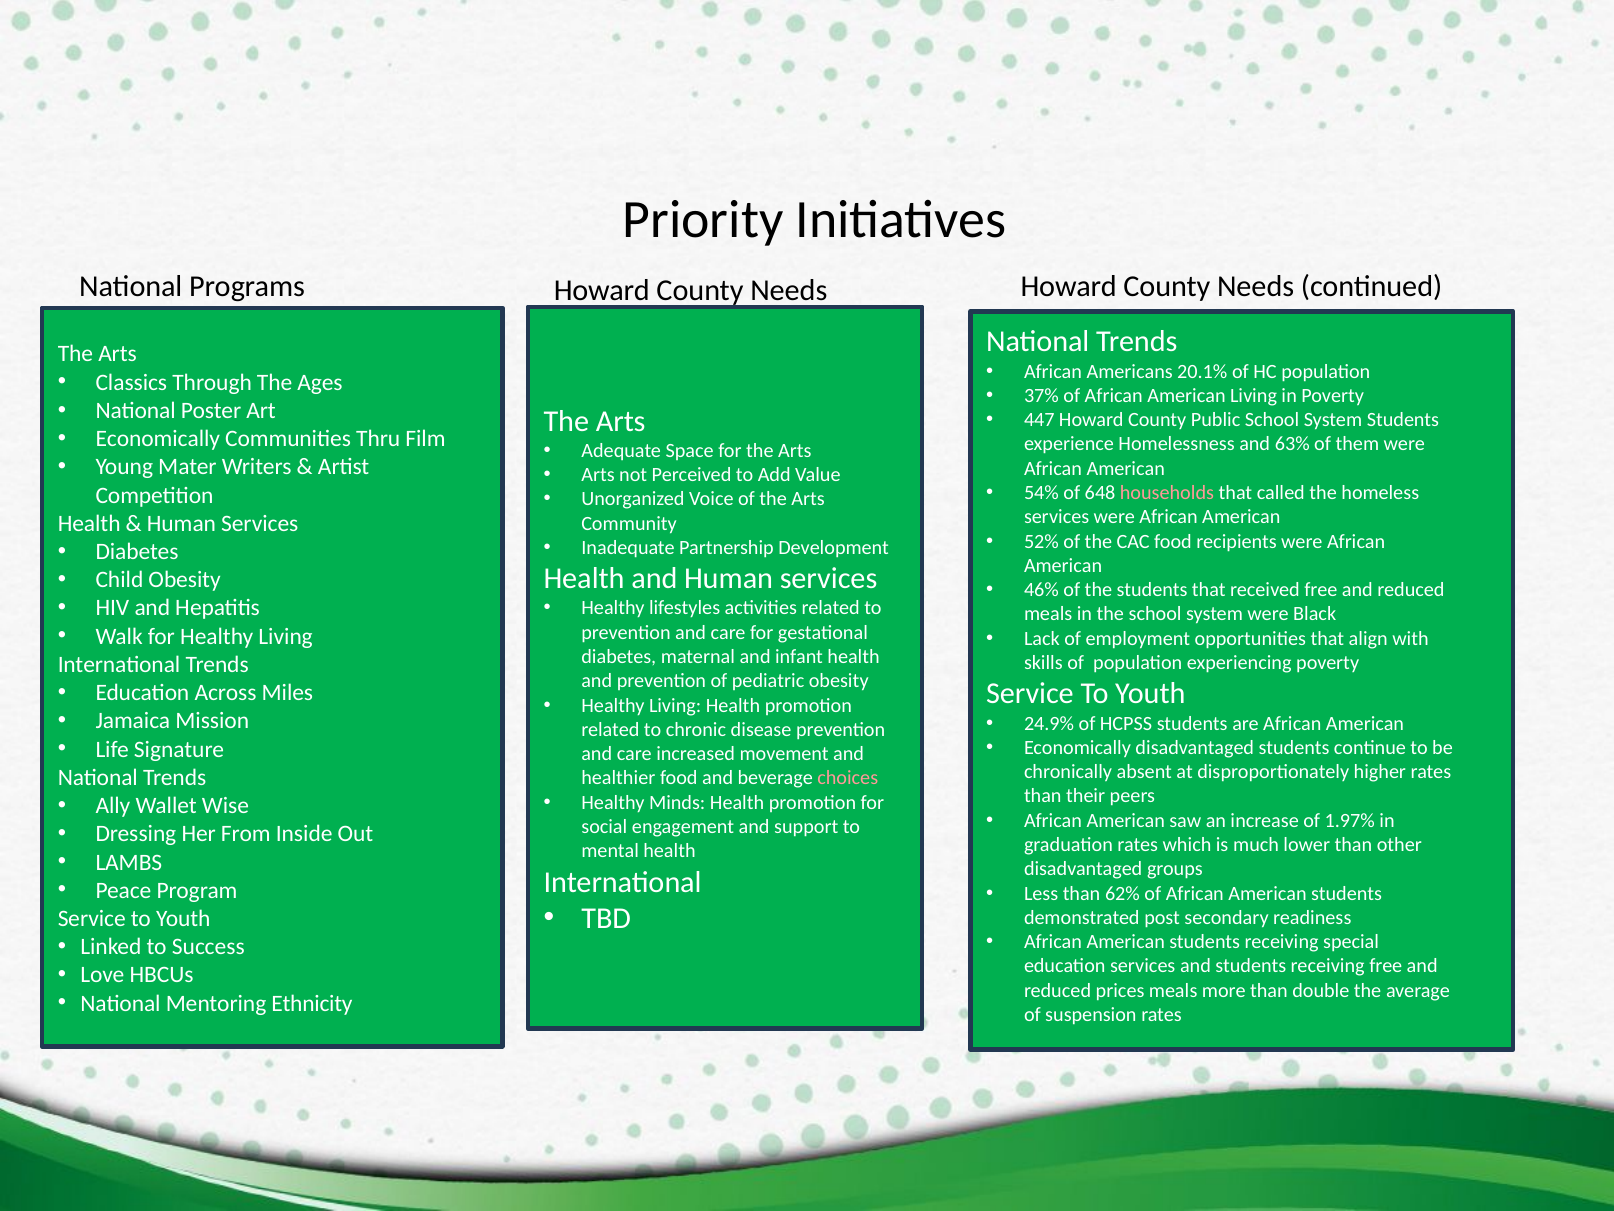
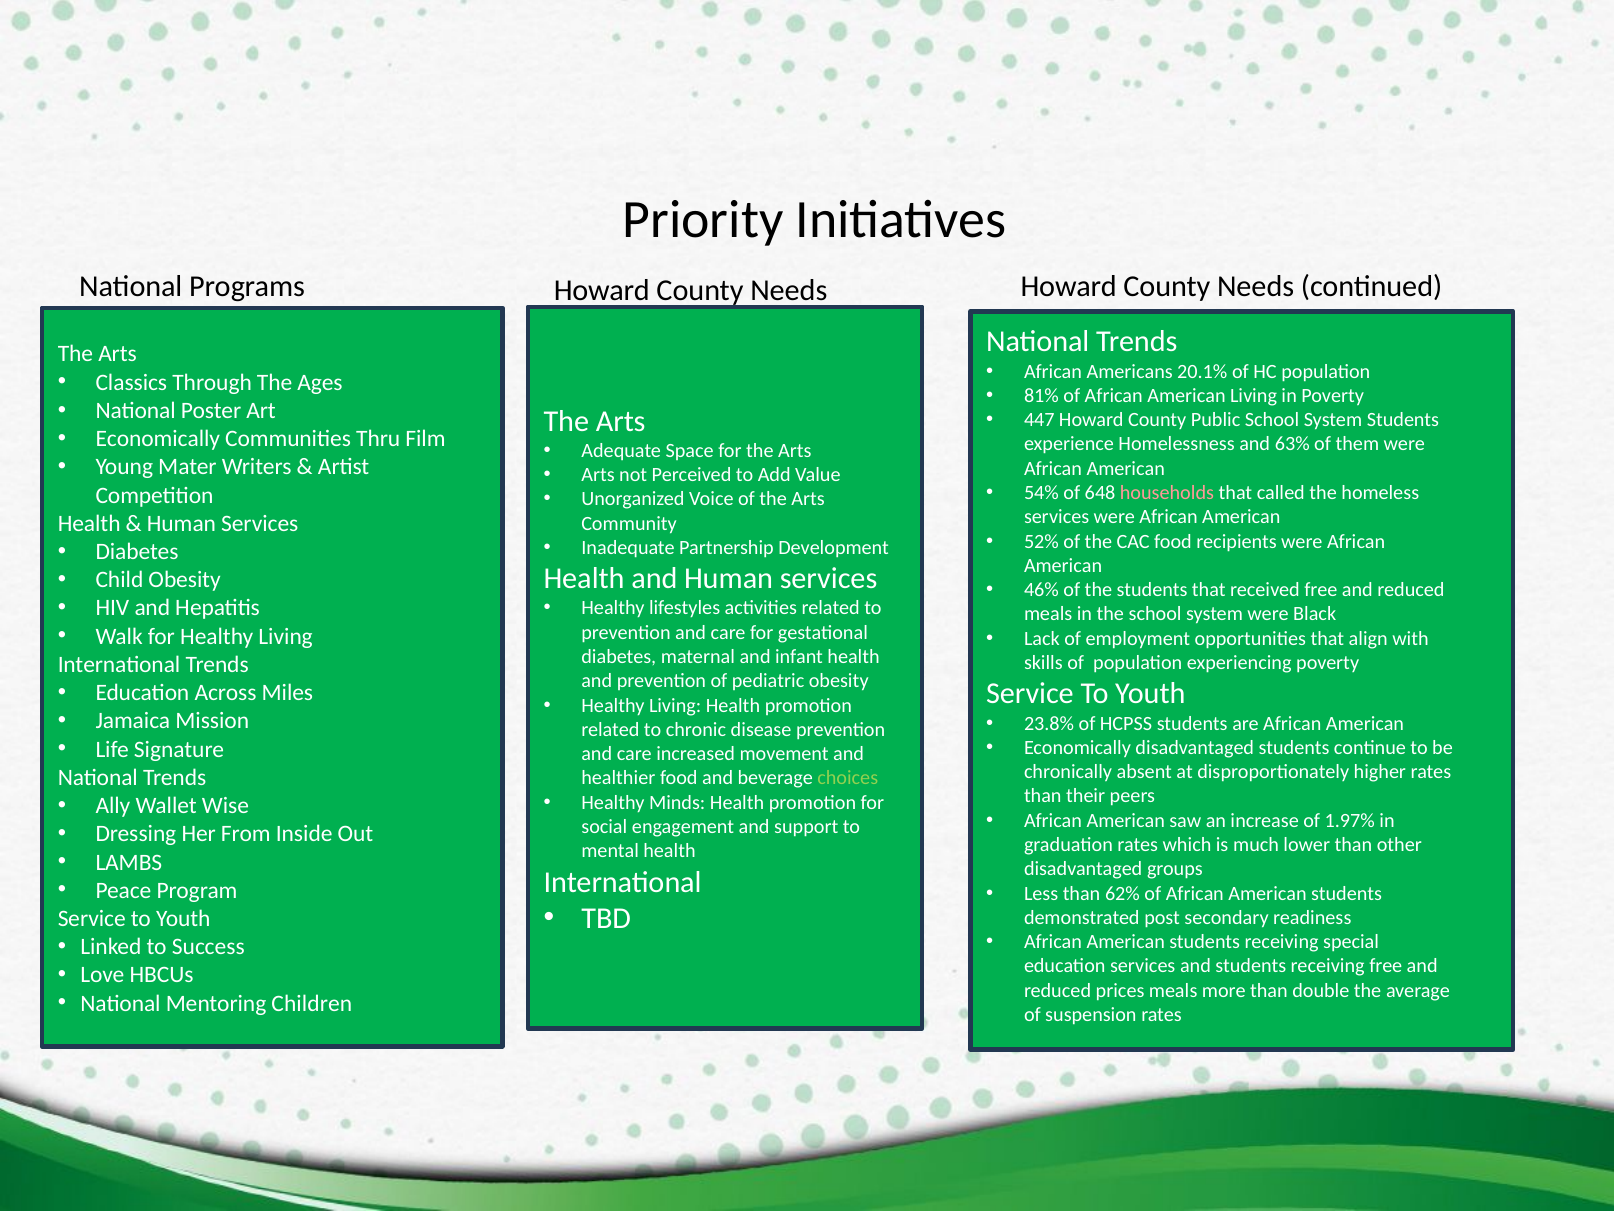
37%: 37% -> 81%
24.9%: 24.9% -> 23.8%
choices colour: pink -> light green
Ethnicity: Ethnicity -> Children
